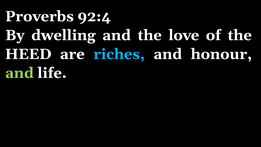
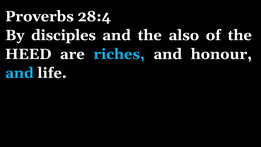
92:4: 92:4 -> 28:4
dwelling: dwelling -> disciples
love: love -> also
and at (19, 73) colour: light green -> light blue
